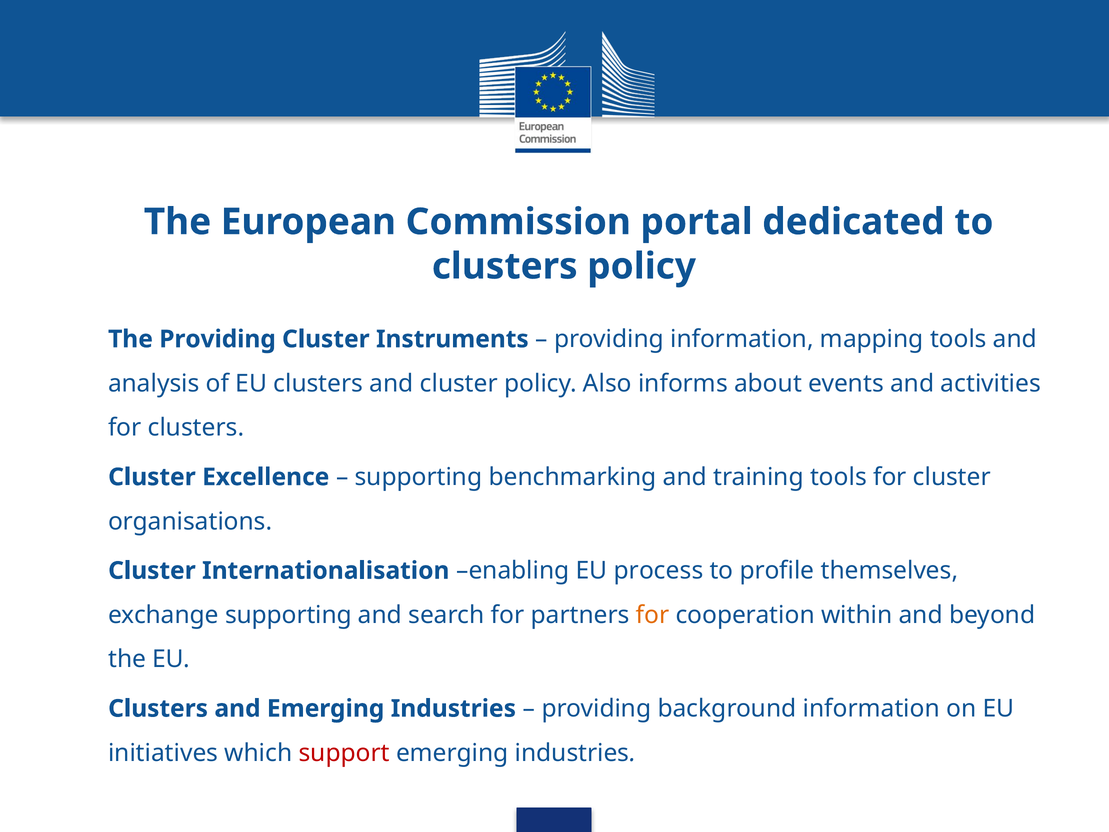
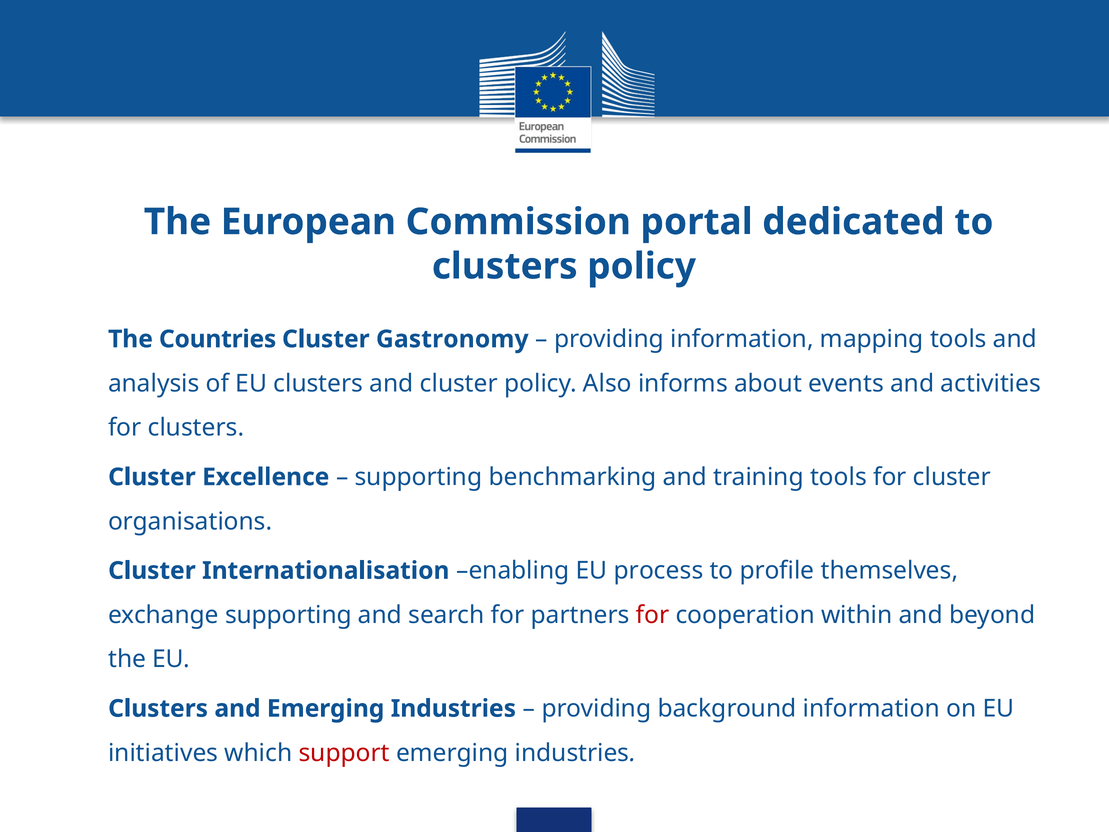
The Providing: Providing -> Countries
Instruments: Instruments -> Gastronomy
for at (652, 615) colour: orange -> red
